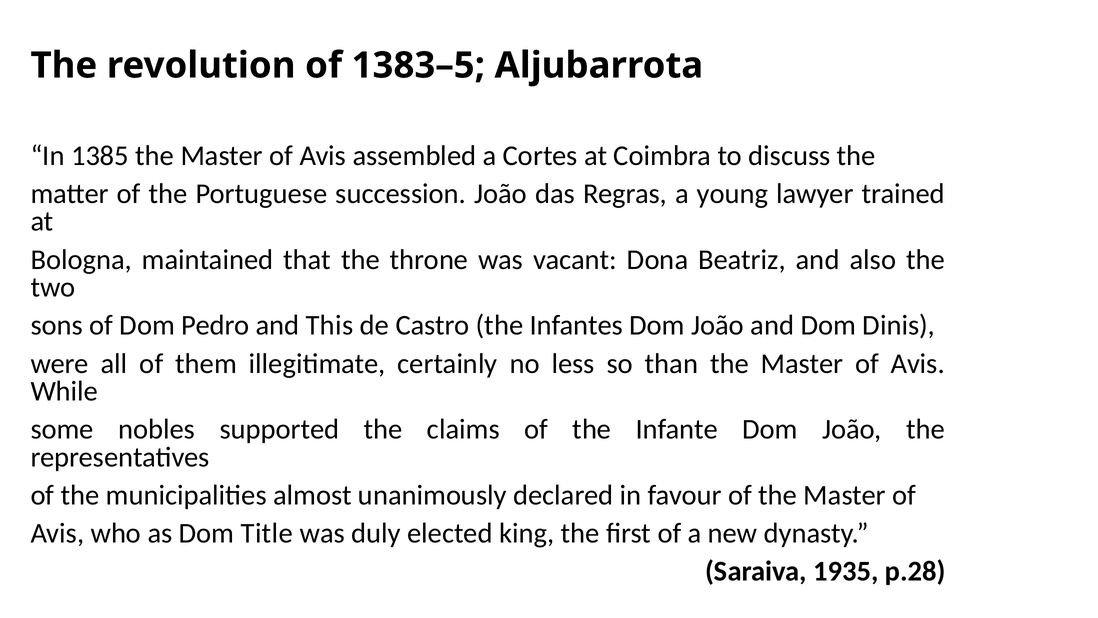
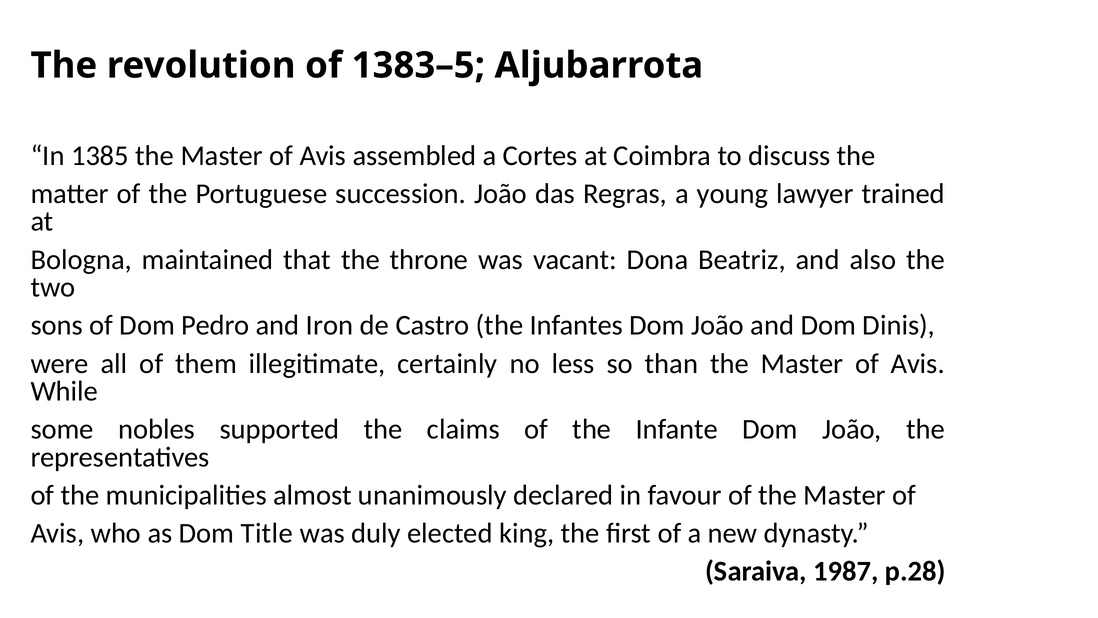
This: This -> Iron
1935: 1935 -> 1987
